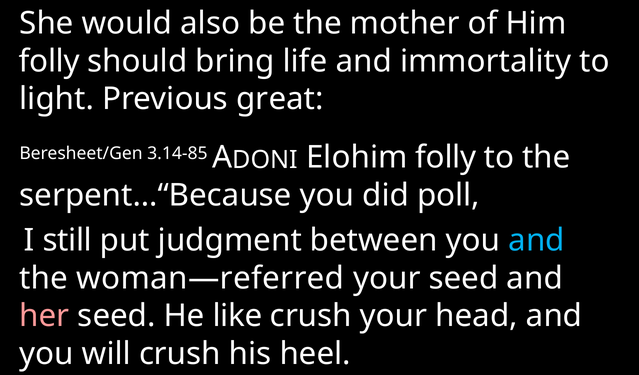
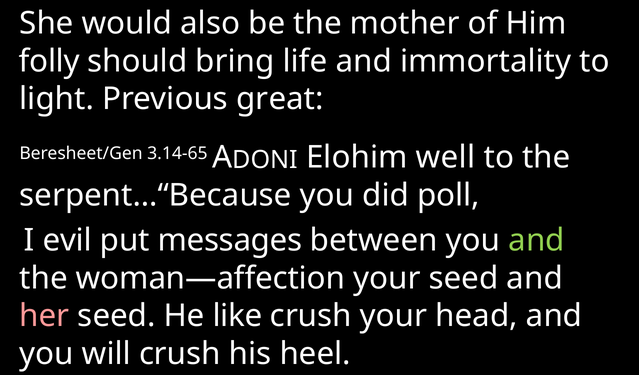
3.14-85: 3.14-85 -> 3.14-65
Elohim folly: folly -> well
still: still -> evil
judgment: judgment -> messages
and at (537, 240) colour: light blue -> light green
woman—referred: woman—referred -> woman—affection
